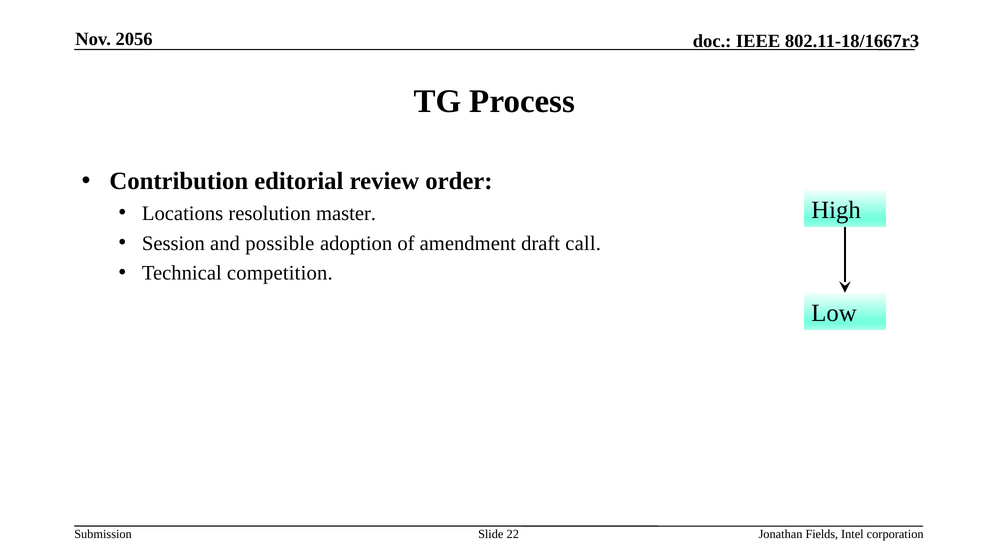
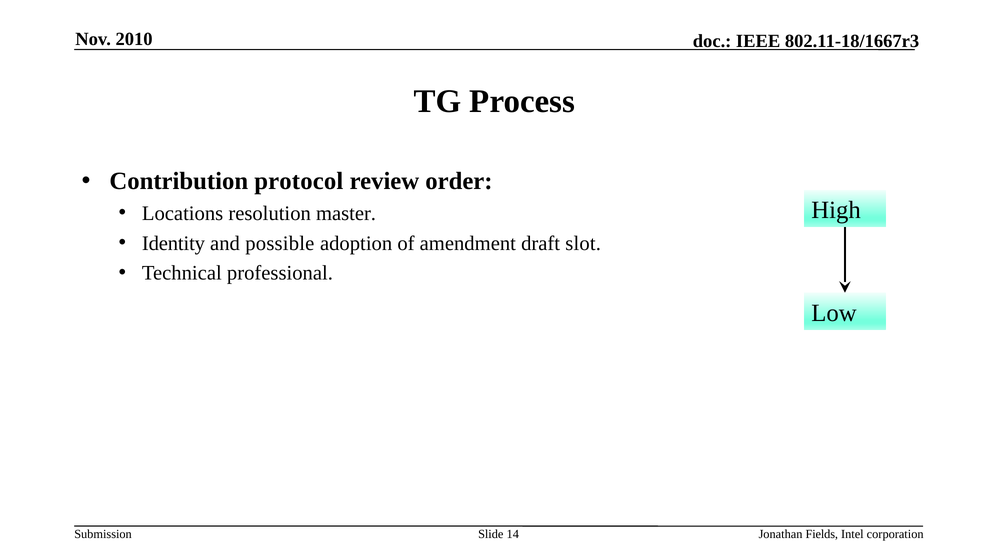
2056: 2056 -> 2010
editorial: editorial -> protocol
Session: Session -> Identity
call: call -> slot
competition: competition -> professional
22: 22 -> 14
